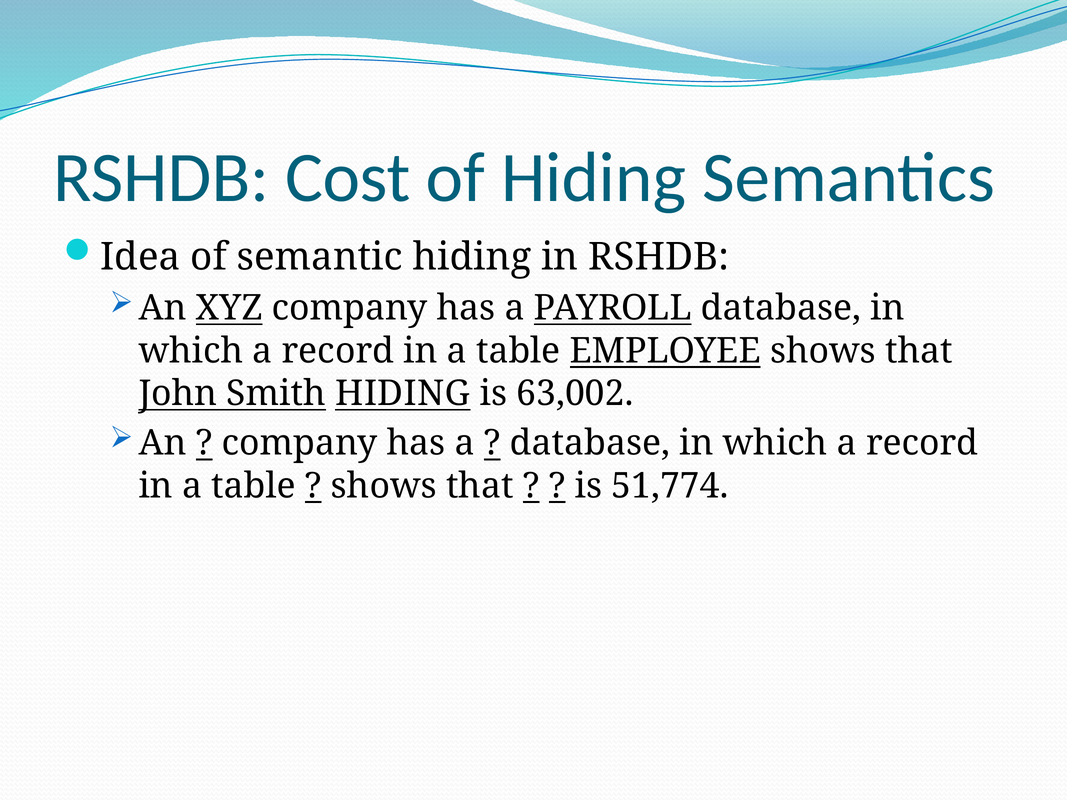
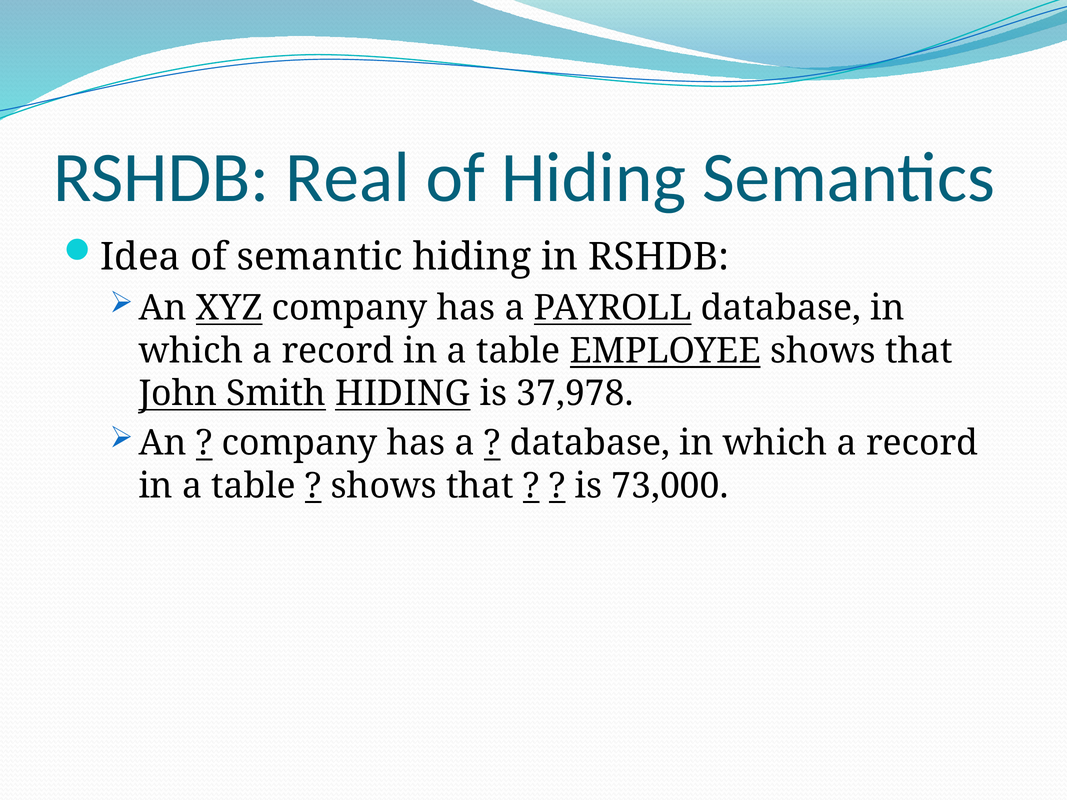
Cost: Cost -> Real
63,002: 63,002 -> 37,978
51,774: 51,774 -> 73,000
